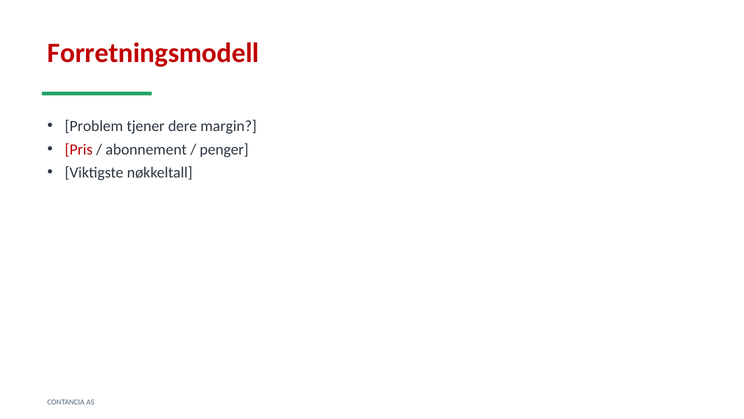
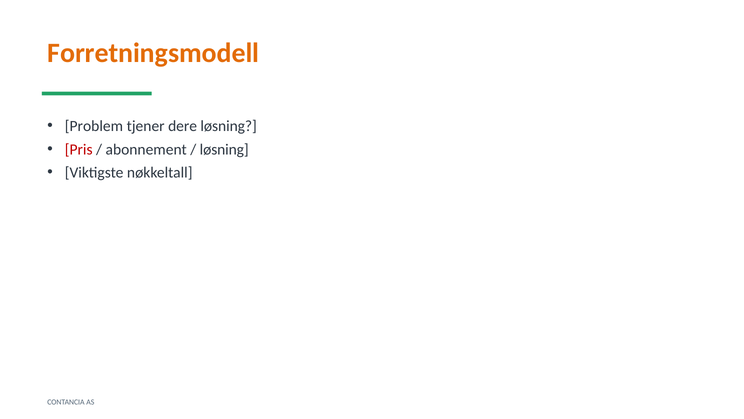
Forretningsmodell colour: red -> orange
dere margin: margin -> løsning
penger at (224, 149): penger -> løsning
